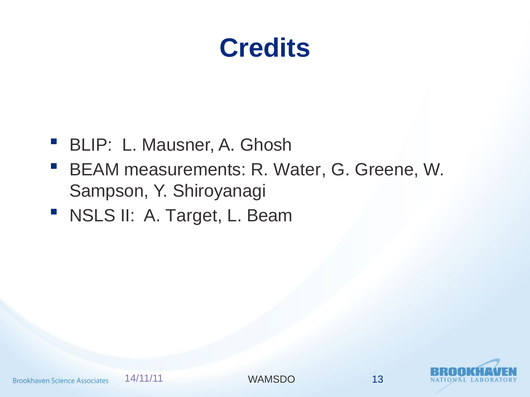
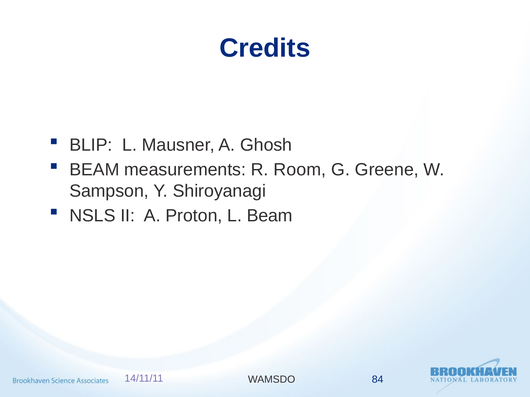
Water: Water -> Room
Target: Target -> Proton
13: 13 -> 84
